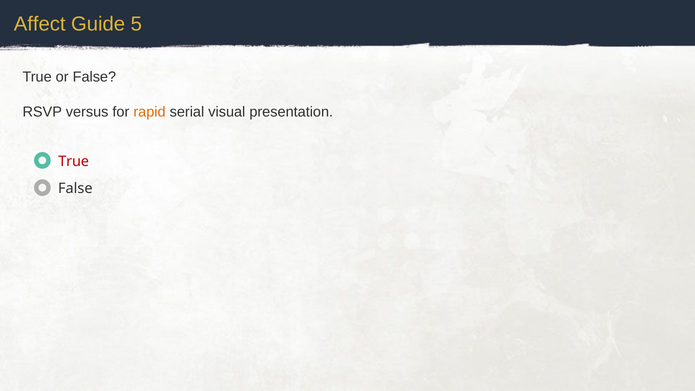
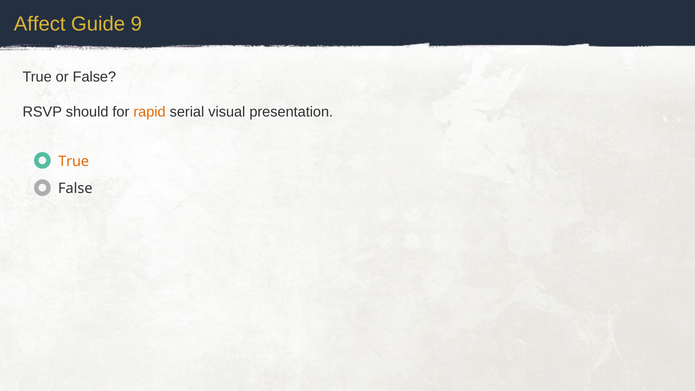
5: 5 -> 9
versus: versus -> should
True at (74, 161) colour: red -> orange
